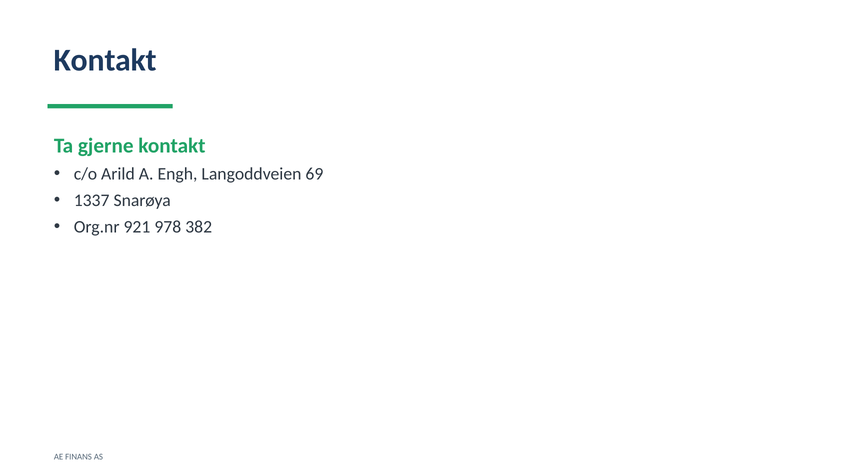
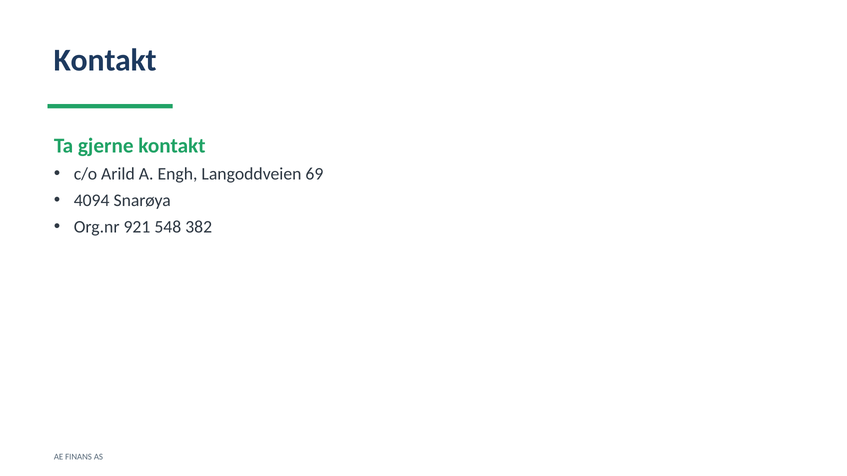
1337: 1337 -> 4094
978: 978 -> 548
